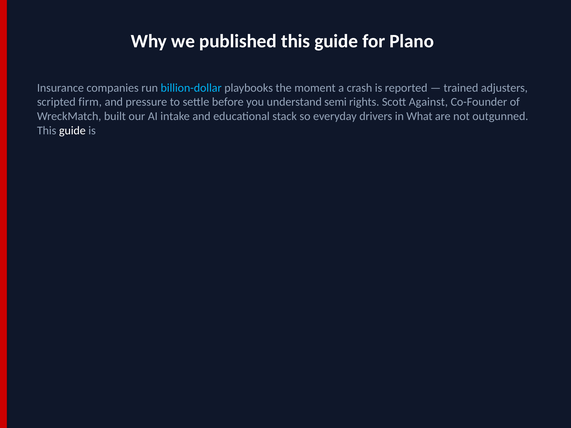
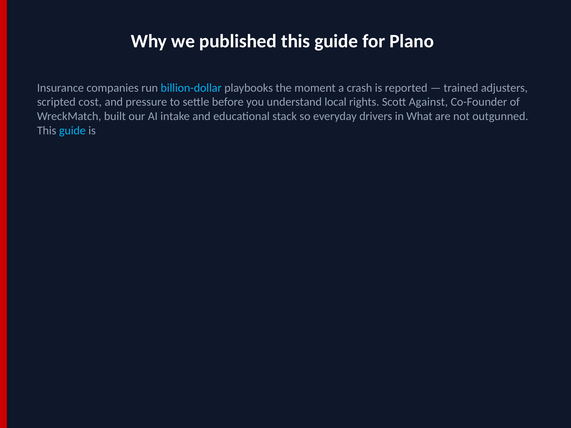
firm: firm -> cost
semi: semi -> local
guide at (72, 131) colour: white -> light blue
